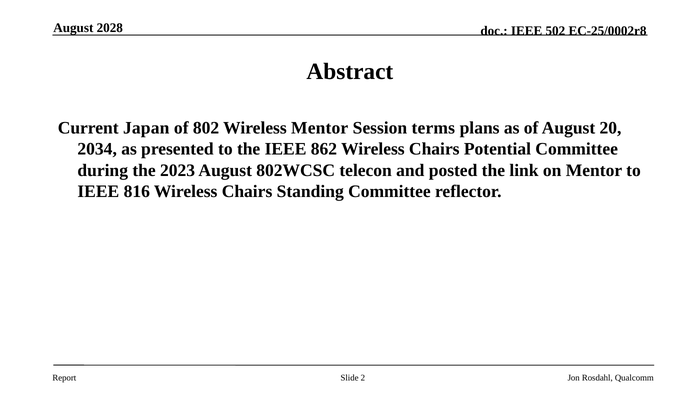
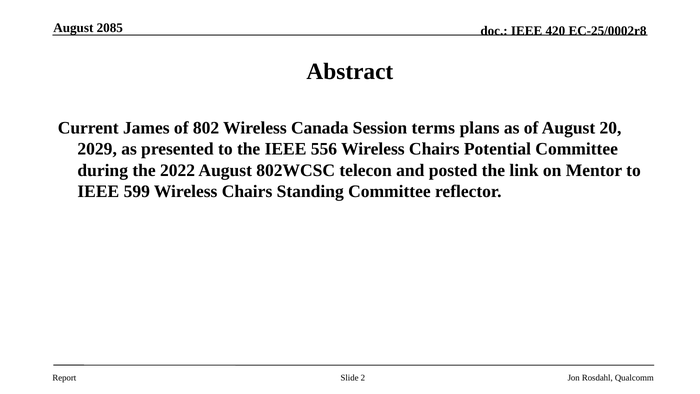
2028: 2028 -> 2085
502: 502 -> 420
Japan: Japan -> James
Wireless Mentor: Mentor -> Canada
2034: 2034 -> 2029
862: 862 -> 556
2023: 2023 -> 2022
816: 816 -> 599
